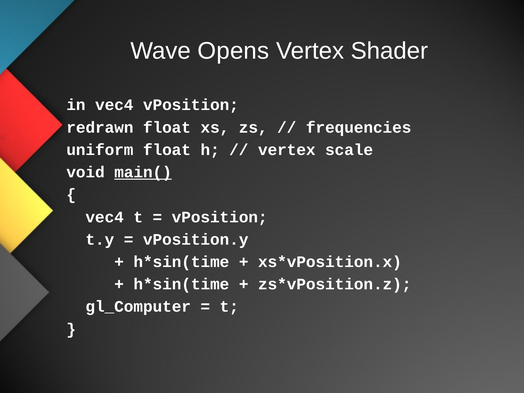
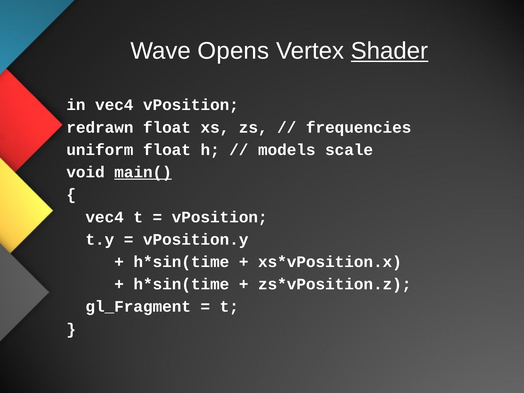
Shader underline: none -> present
vertex at (287, 150): vertex -> models
gl_Computer: gl_Computer -> gl_Fragment
